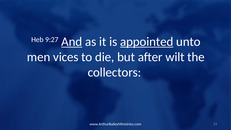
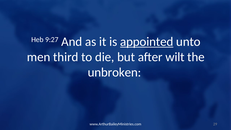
And underline: present -> none
vices: vices -> third
collectors: collectors -> unbroken
